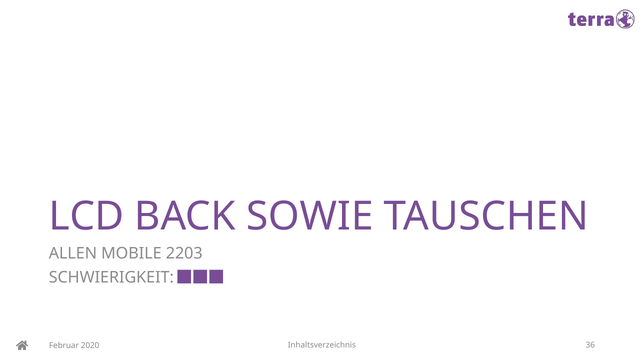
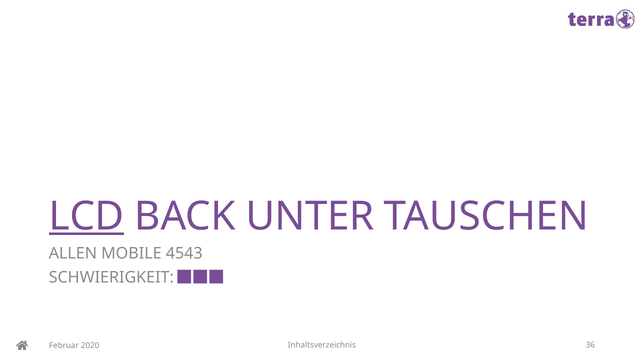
LCD underline: none -> present
SOWIE: SOWIE -> UNTER
2203: 2203 -> 4543
